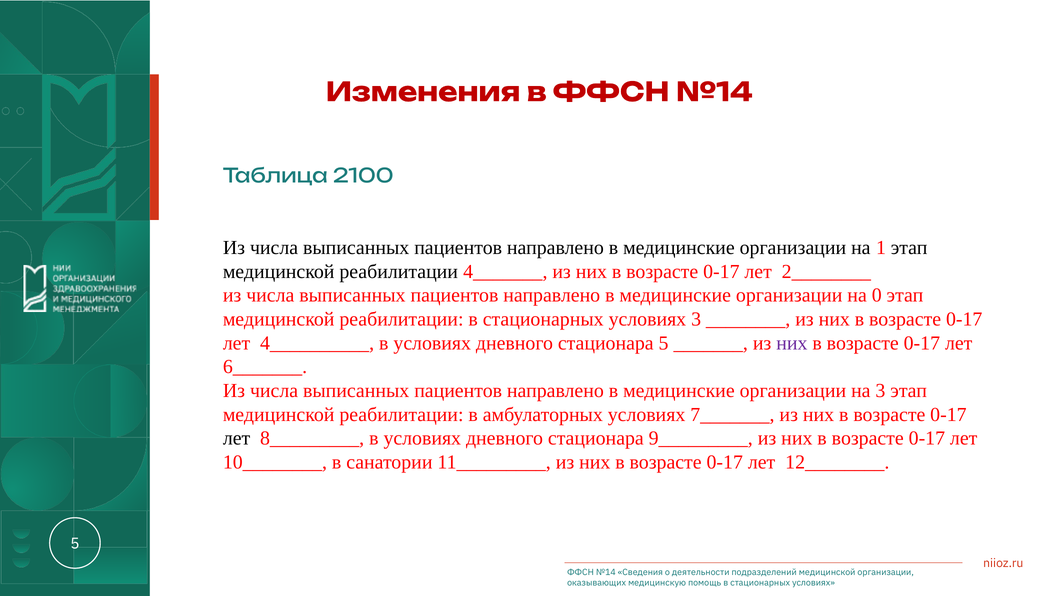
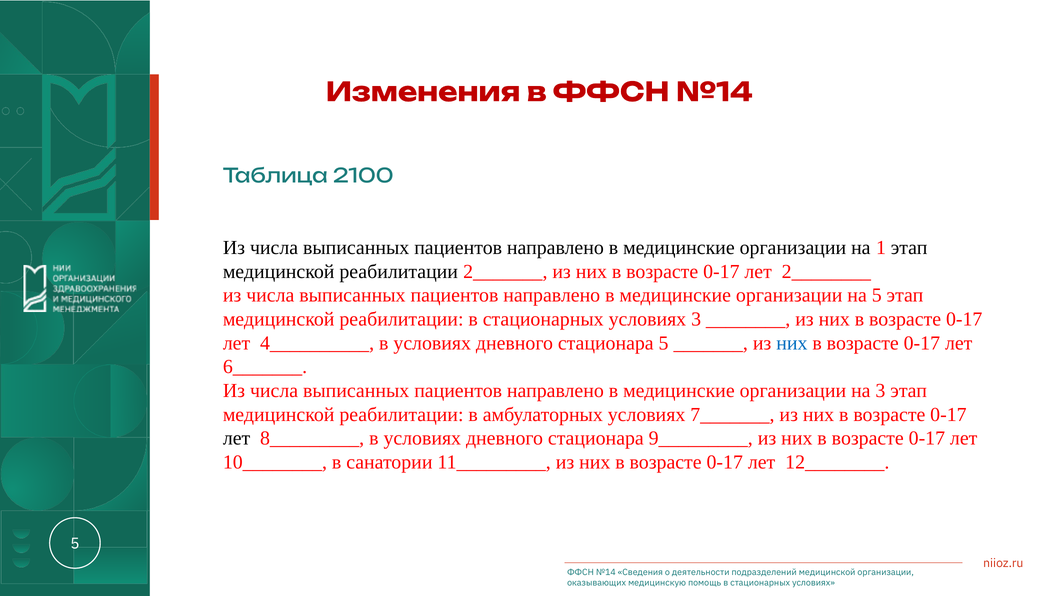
4_______: 4_______ -> 2_______
на 0: 0 -> 5
них at (792, 343) colour: purple -> blue
